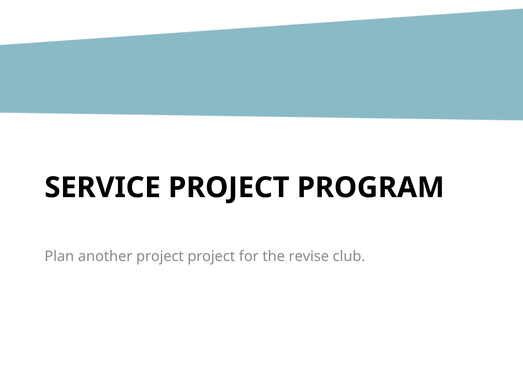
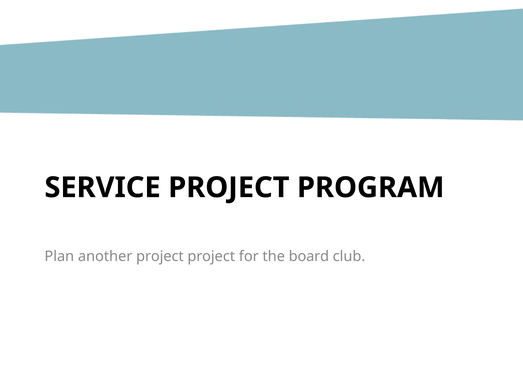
revise: revise -> board
